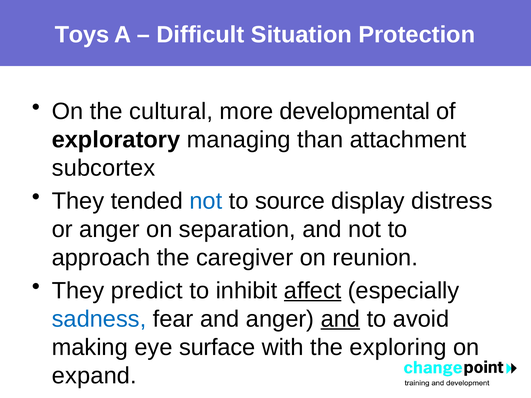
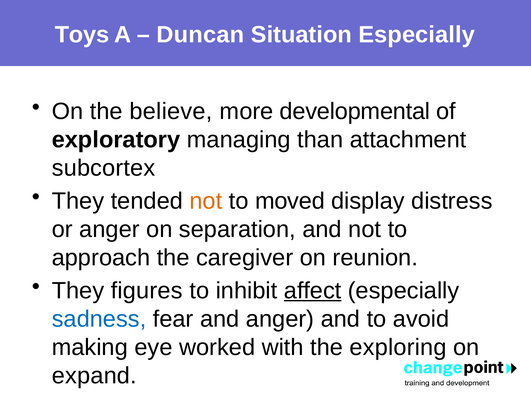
Difficult: Difficult -> Duncan
Situation Protection: Protection -> Especially
cultural: cultural -> believe
not at (206, 201) colour: blue -> orange
source: source -> moved
predict: predict -> figures
and at (340, 319) underline: present -> none
surface: surface -> worked
